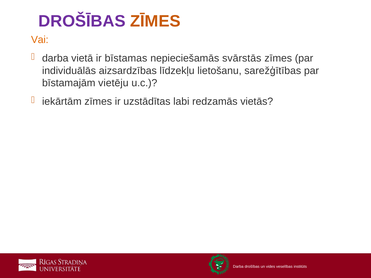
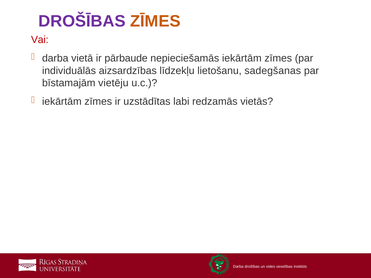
Vai colour: orange -> red
bīstamas: bīstamas -> pārbaude
nepieciešamās svārstās: svārstās -> iekārtām
sarežģītības: sarežģītības -> sadegšanas
